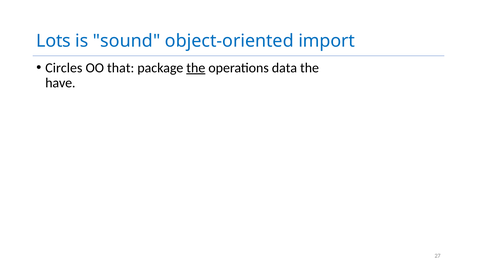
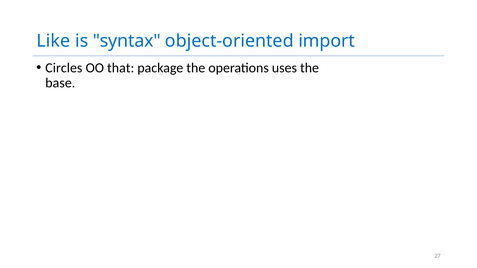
Lots: Lots -> Like
sound: sound -> syntax
the at (196, 68) underline: present -> none
data: data -> uses
have: have -> base
